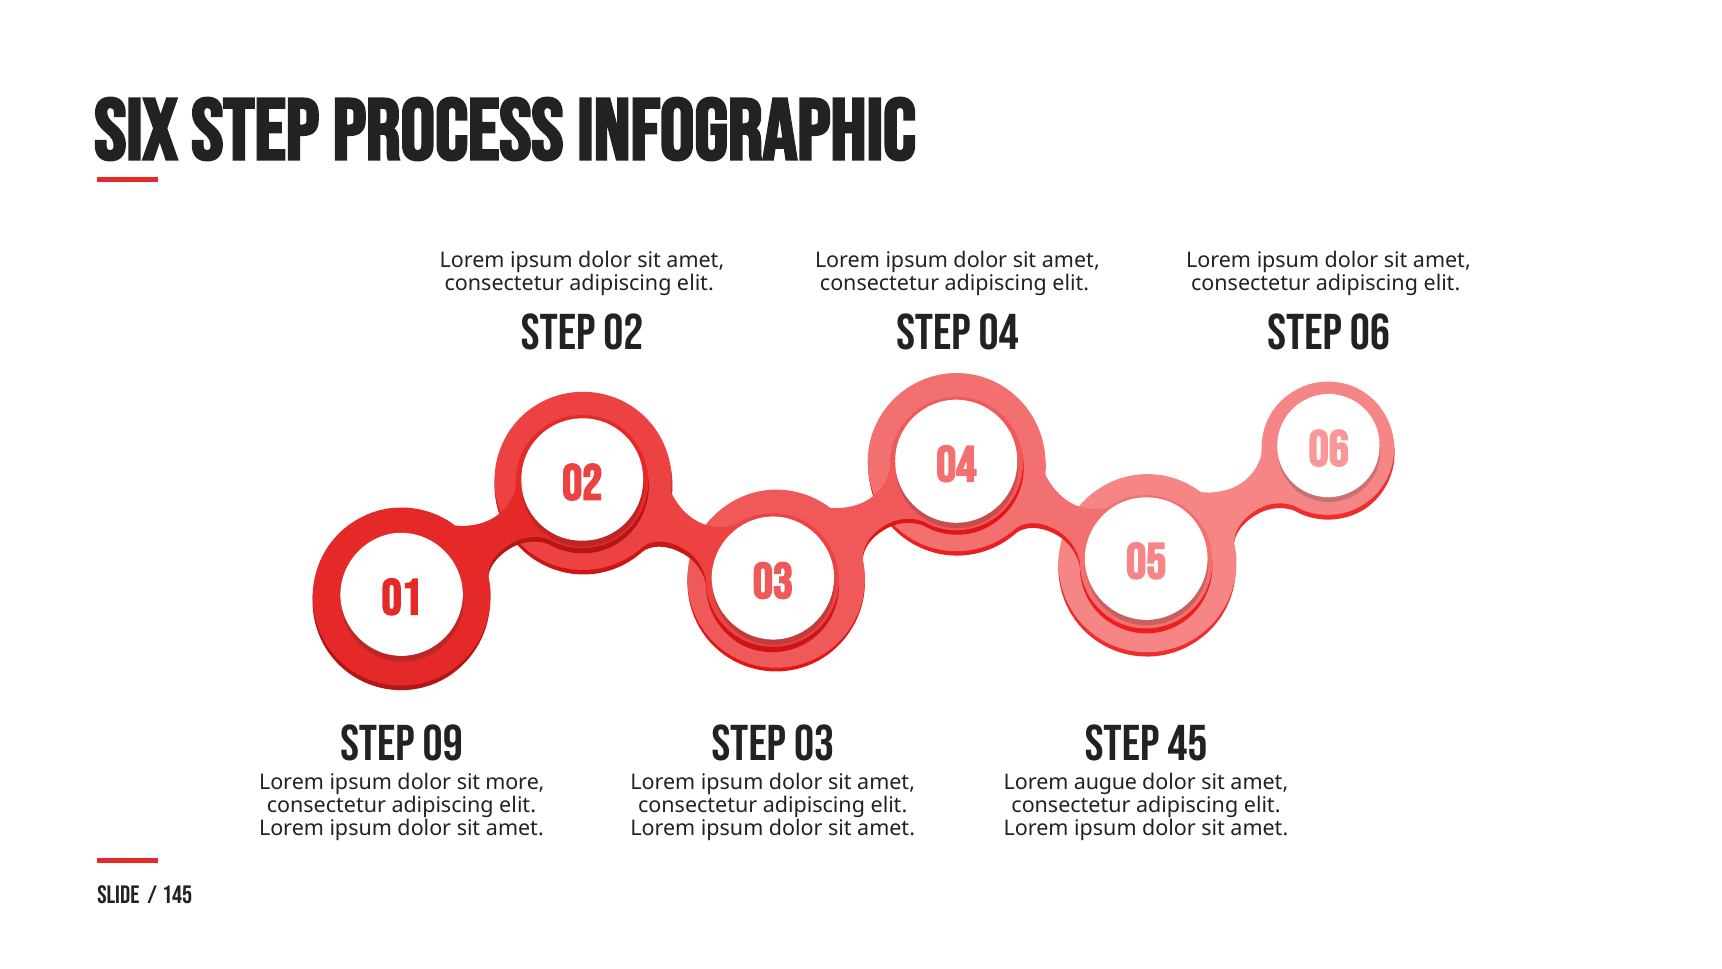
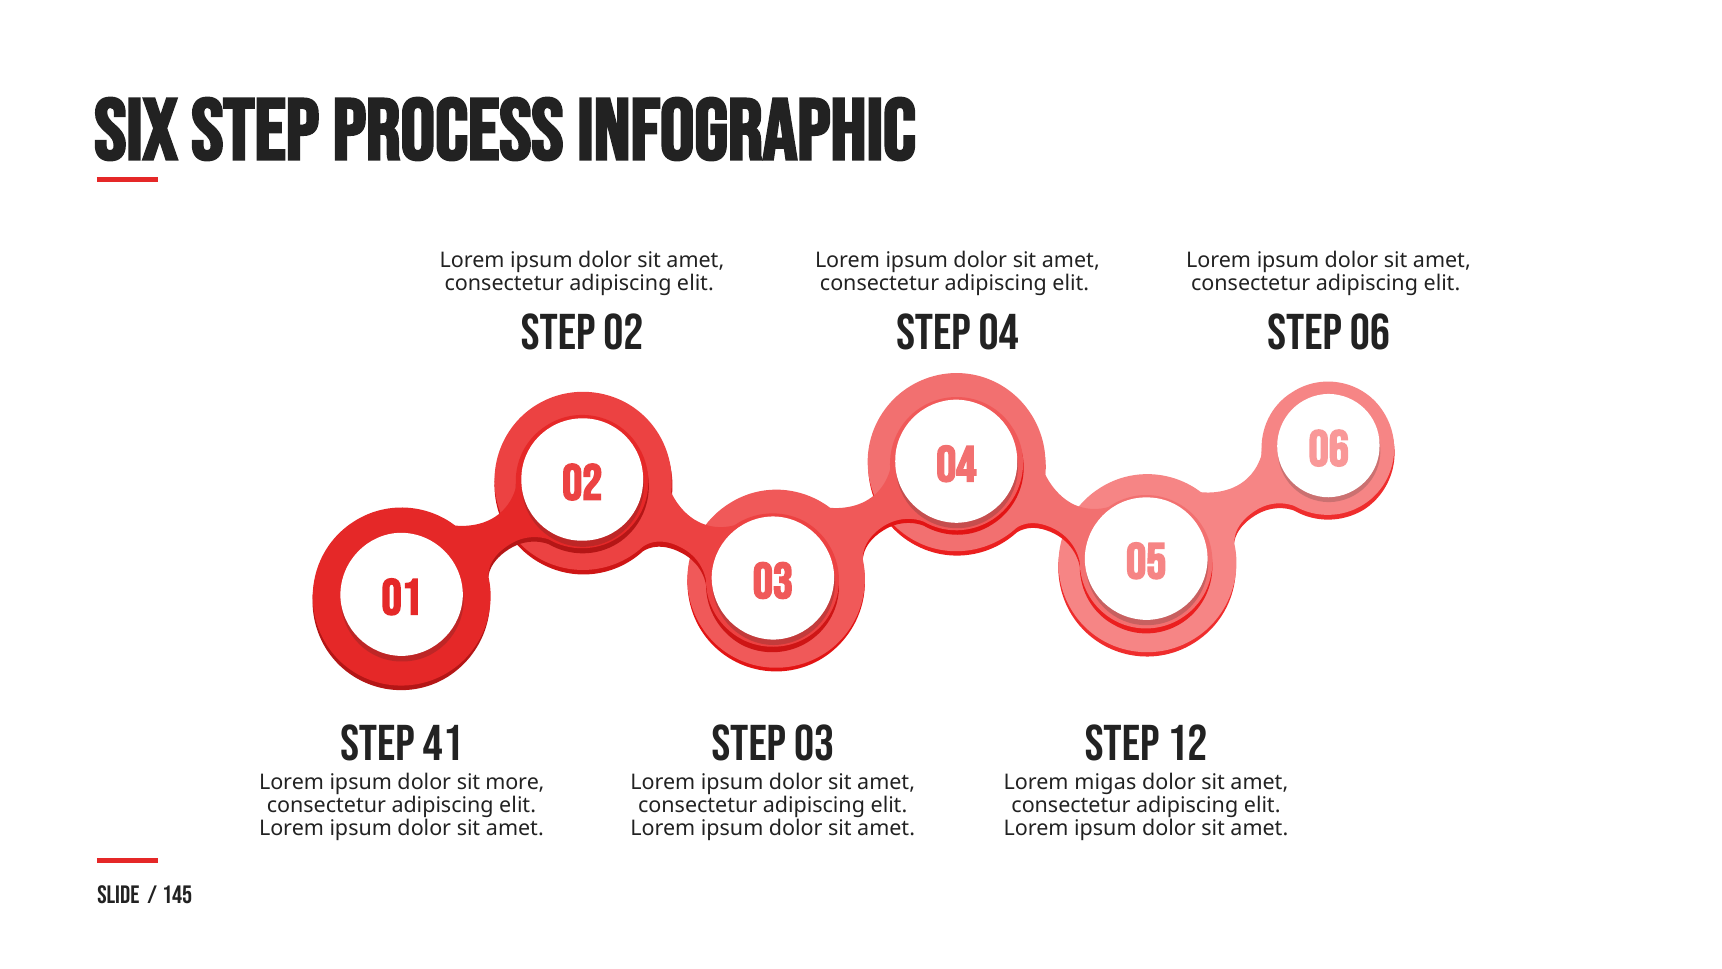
09: 09 -> 41
45: 45 -> 12
augue: augue -> migas
